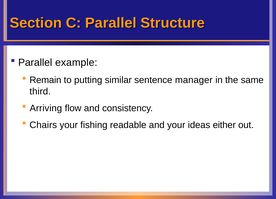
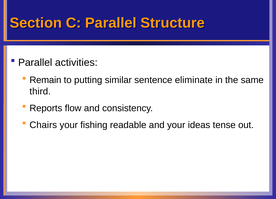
example: example -> activities
manager: manager -> eliminate
Arriving: Arriving -> Reports
either: either -> tense
